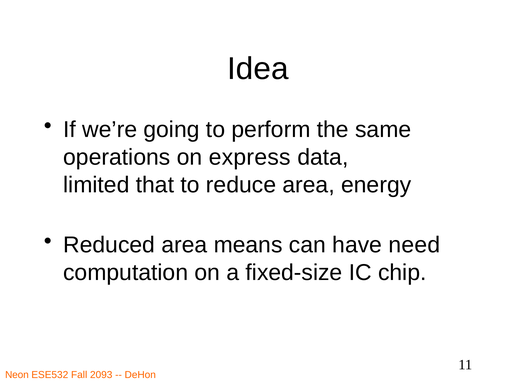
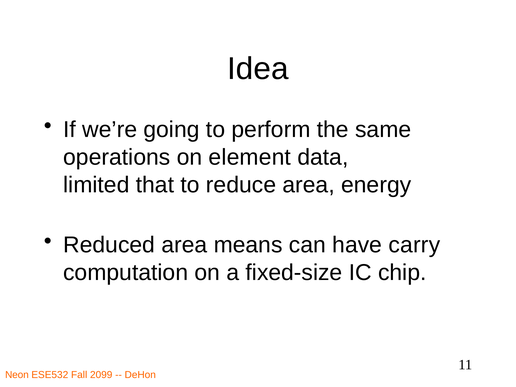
express: express -> element
need: need -> carry
2093: 2093 -> 2099
